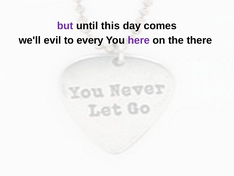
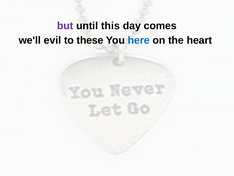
every: every -> these
here colour: purple -> blue
there: there -> heart
